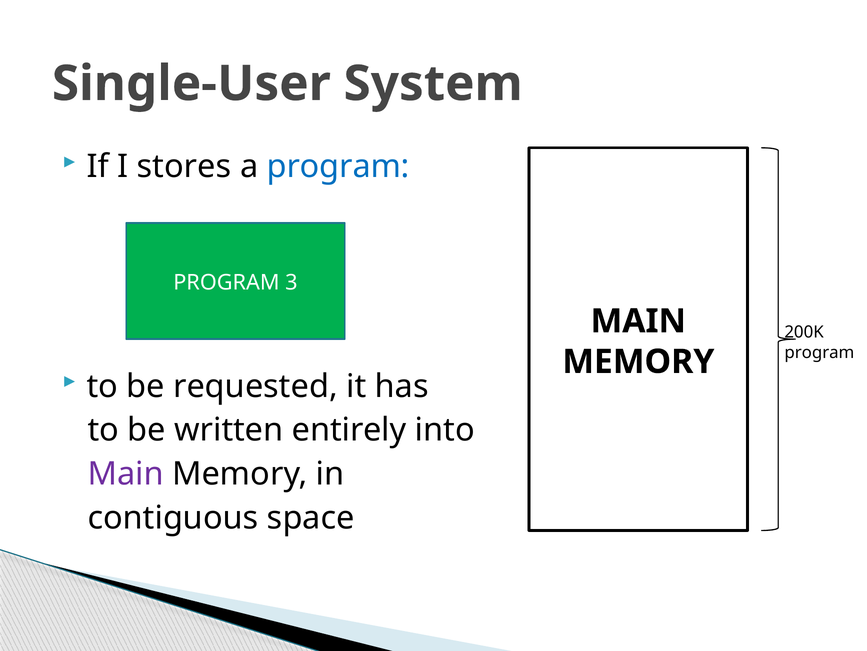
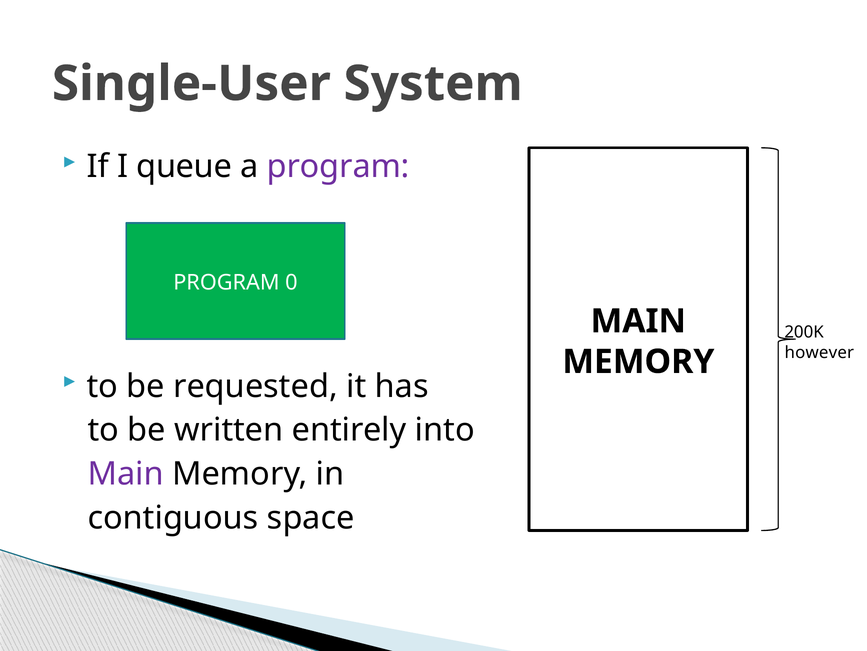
stores: stores -> queue
program at (338, 167) colour: blue -> purple
3: 3 -> 0
program at (819, 352): program -> however
